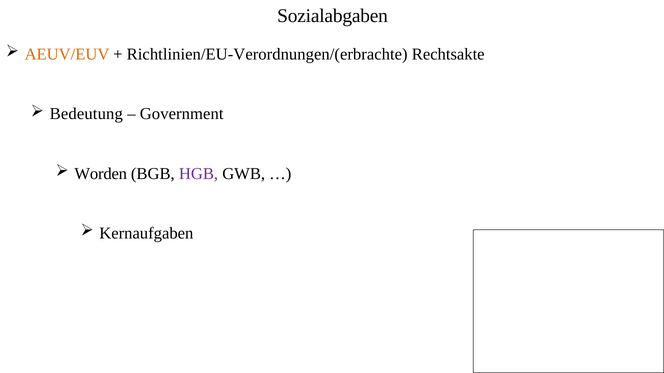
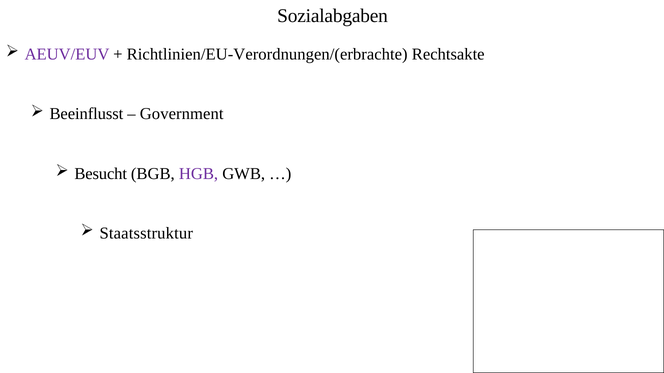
AEUV/EUV colour: orange -> purple
Bedeutung: Bedeutung -> Beeinflusst
Worden: Worden -> Besucht
Kernaufgaben: Kernaufgaben -> Staatsstruktur
